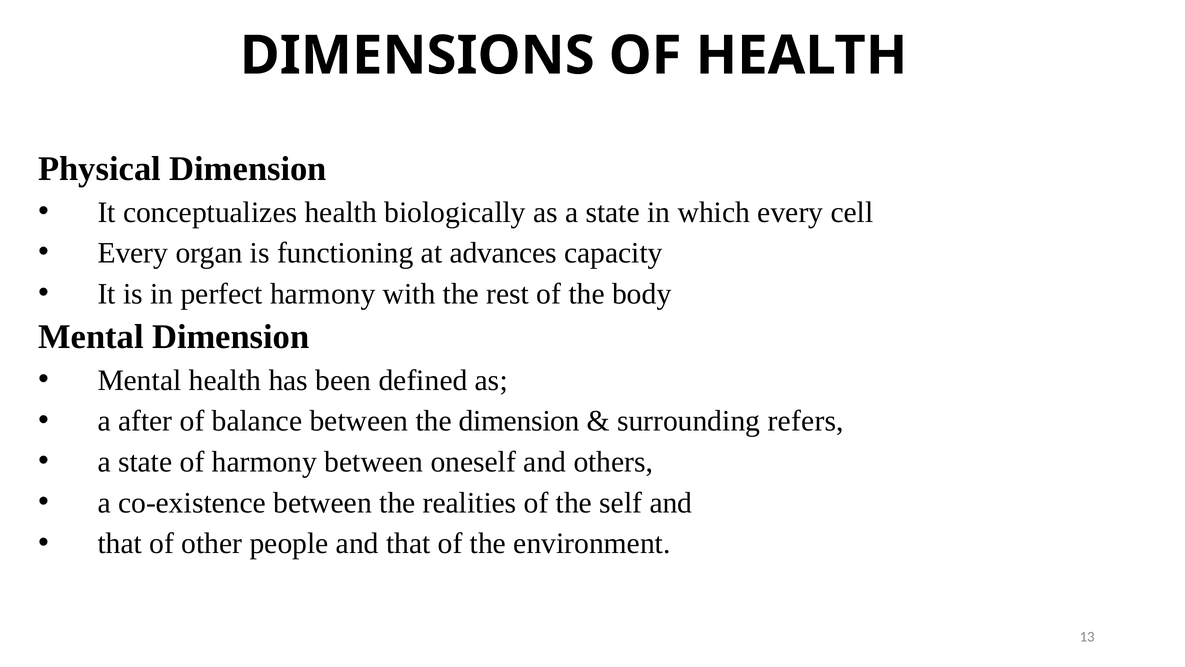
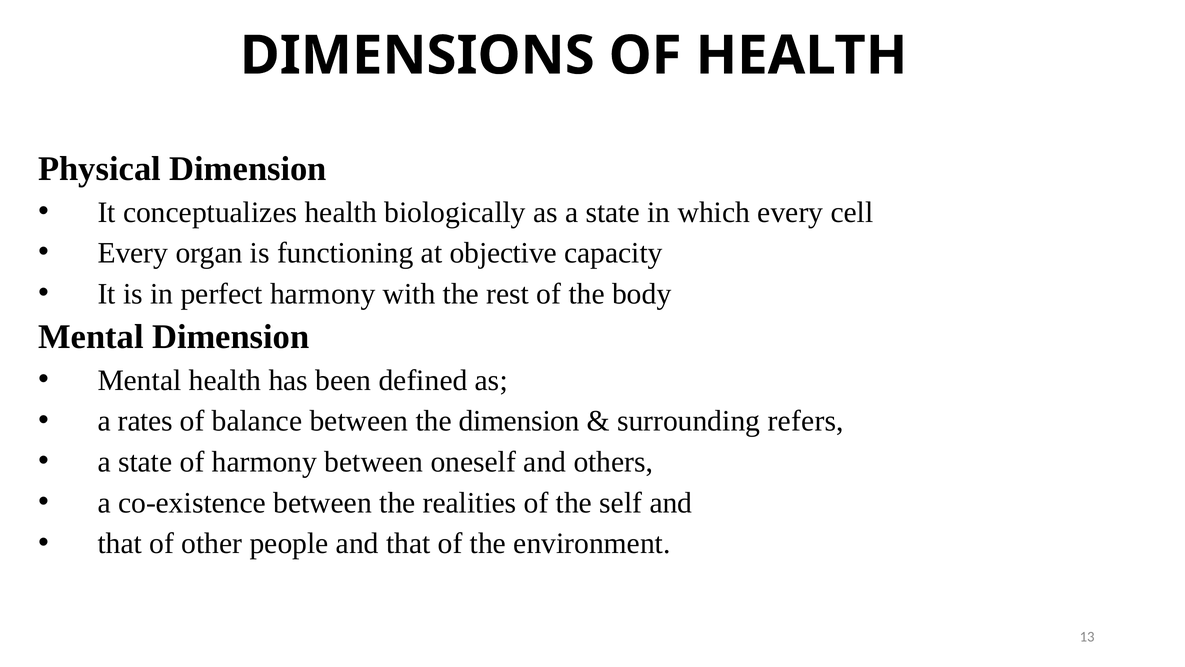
advances: advances -> objective
after: after -> rates
